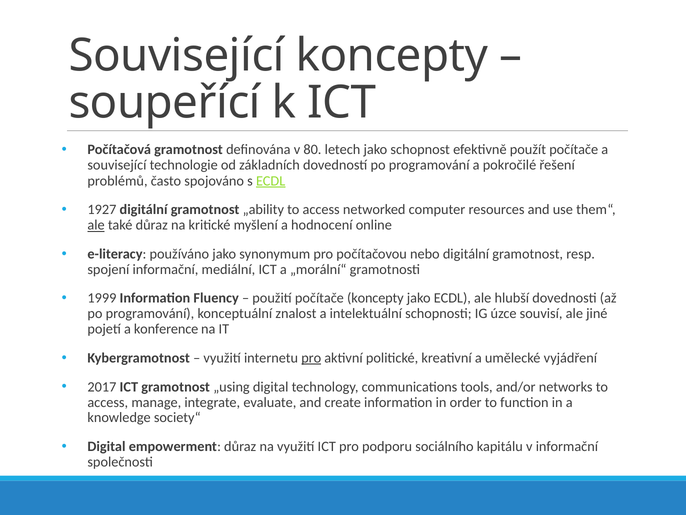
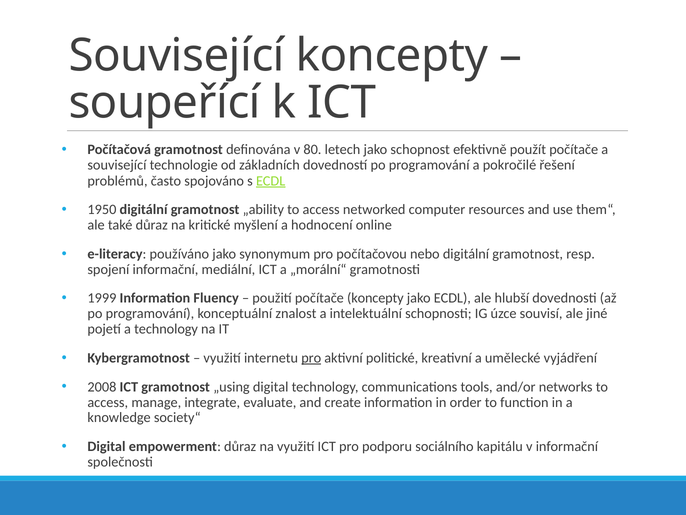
1927: 1927 -> 1950
ale at (96, 225) underline: present -> none
a konference: konference -> technology
2017: 2017 -> 2008
